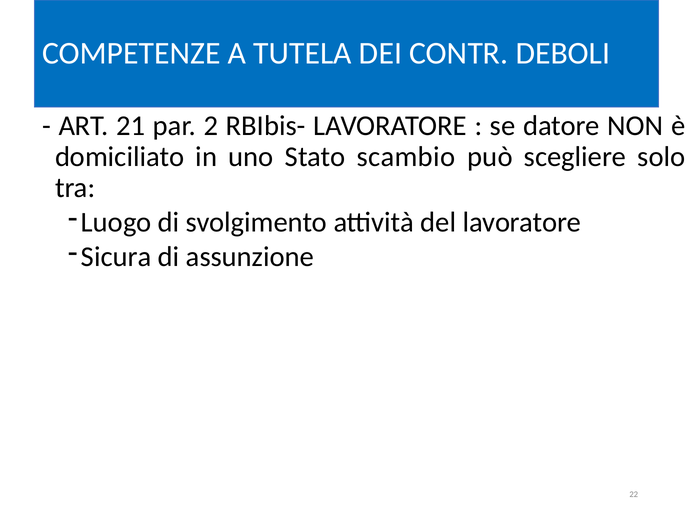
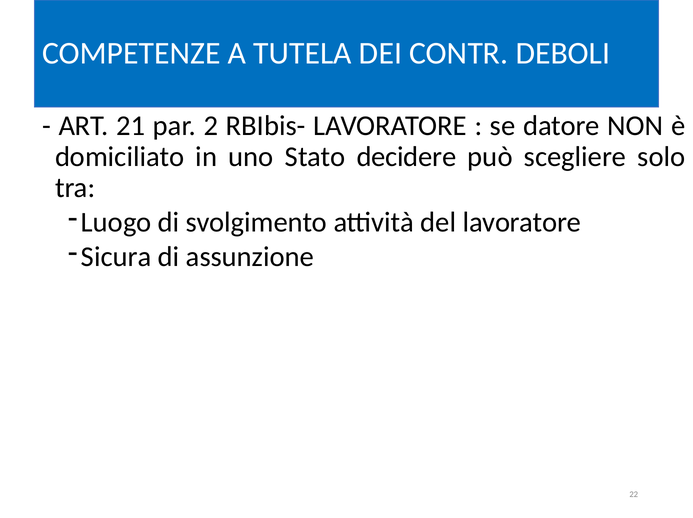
scambio: scambio -> decidere
